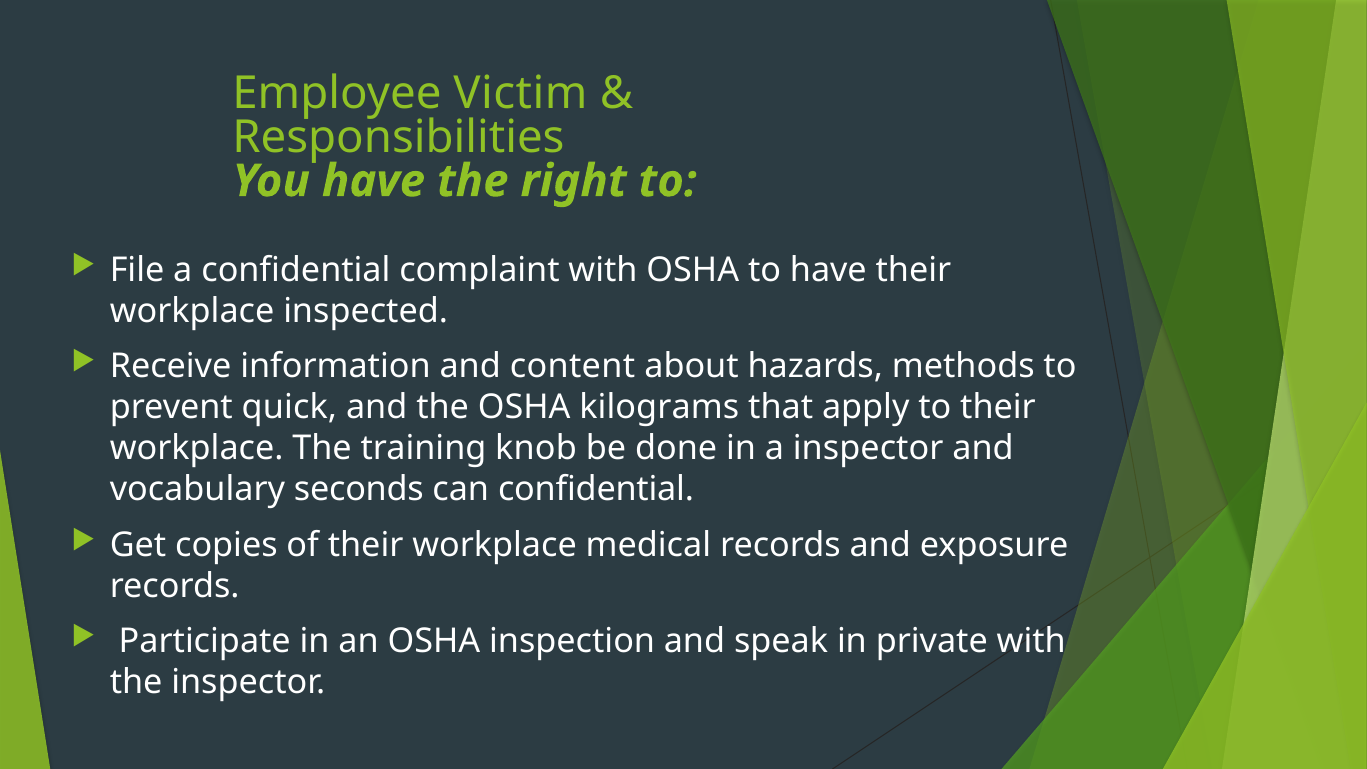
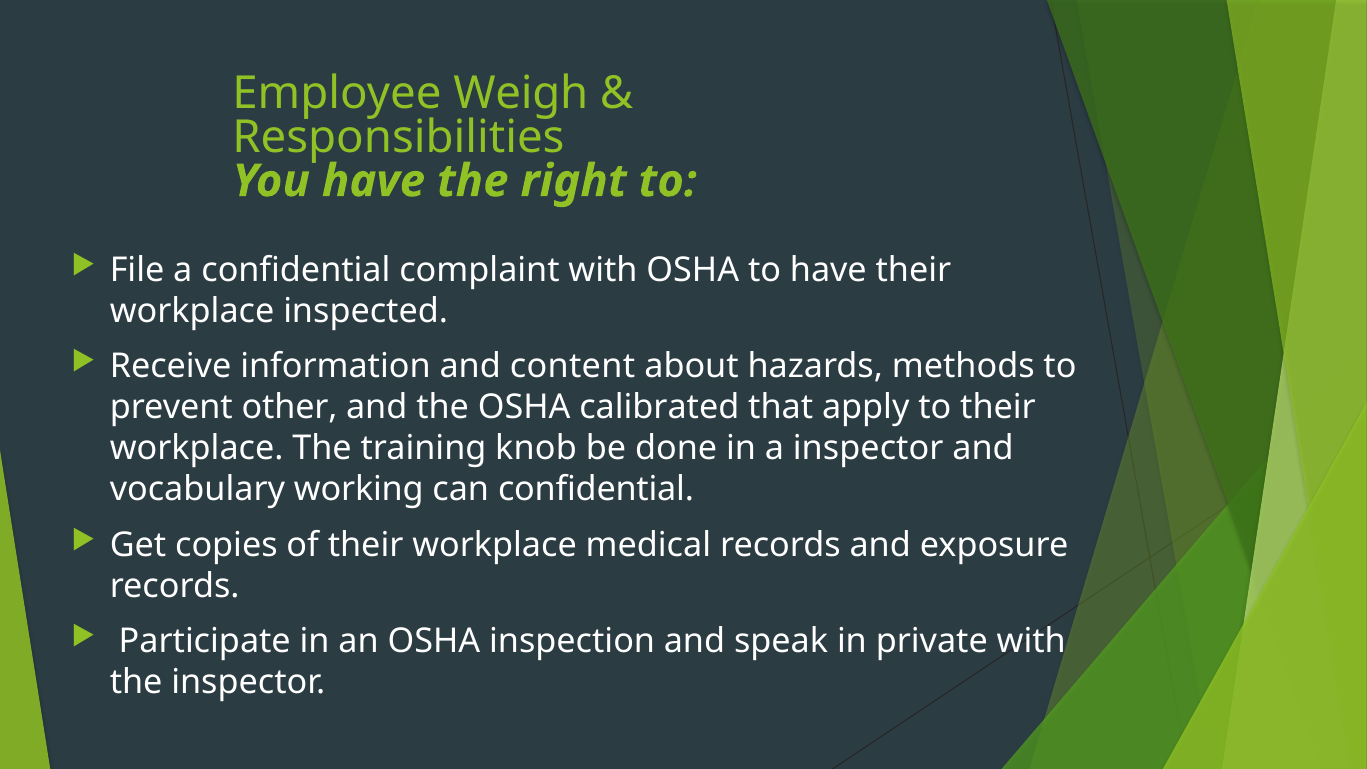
Victim: Victim -> Weigh
quick: quick -> other
kilograms: kilograms -> calibrated
seconds: seconds -> working
